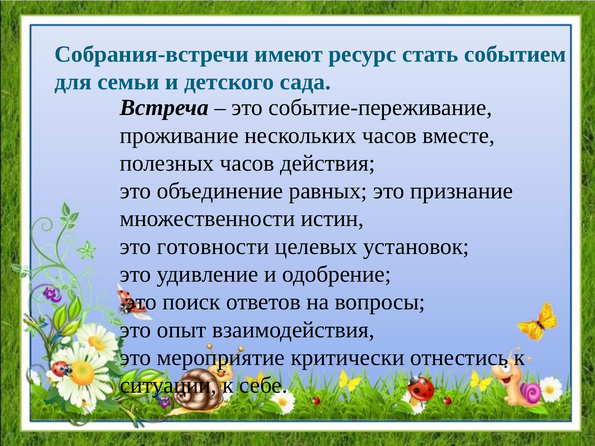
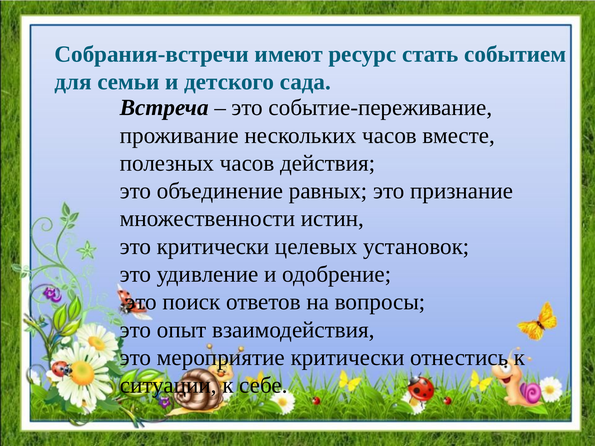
это готовности: готовности -> критически
